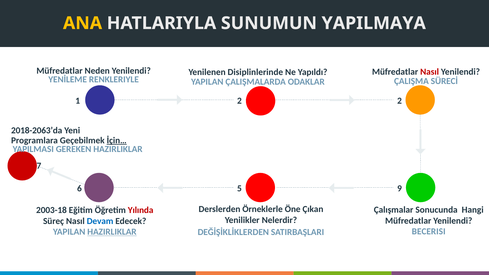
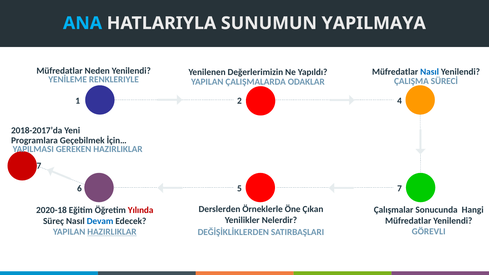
ANA colour: yellow -> light blue
Nasıl at (430, 72) colour: red -> blue
Disiplinlerinde: Disiplinlerinde -> Değerlerimizin
2 2: 2 -> 4
2018-2063’da: 2018-2063’da -> 2018-2017’da
İçin… underline: present -> none
5 9: 9 -> 7
2003-18: 2003-18 -> 2020-18
BECERISI: BECERISI -> GÖREVLI
